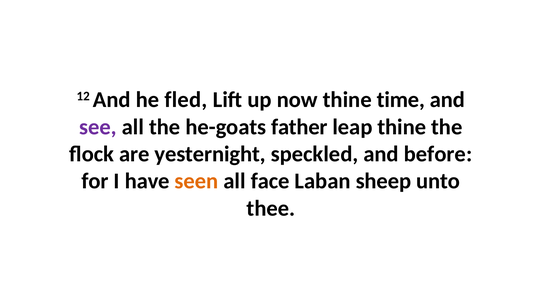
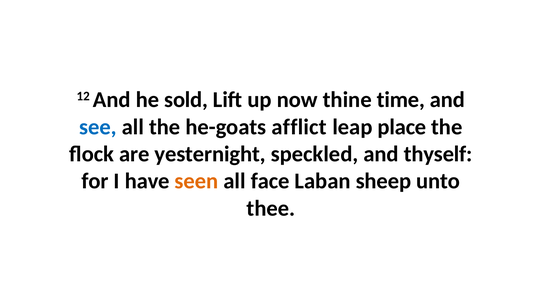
fled: fled -> sold
see colour: purple -> blue
father: father -> afflict
leap thine: thine -> place
before: before -> thyself
